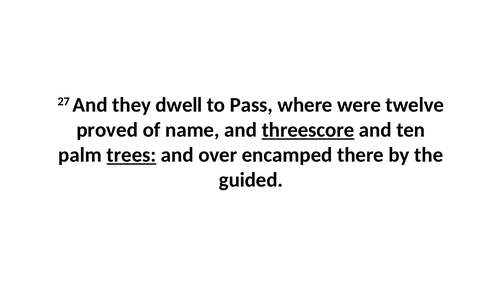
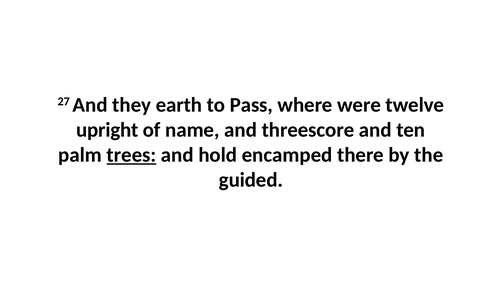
dwell: dwell -> earth
proved: proved -> upright
threescore underline: present -> none
over: over -> hold
